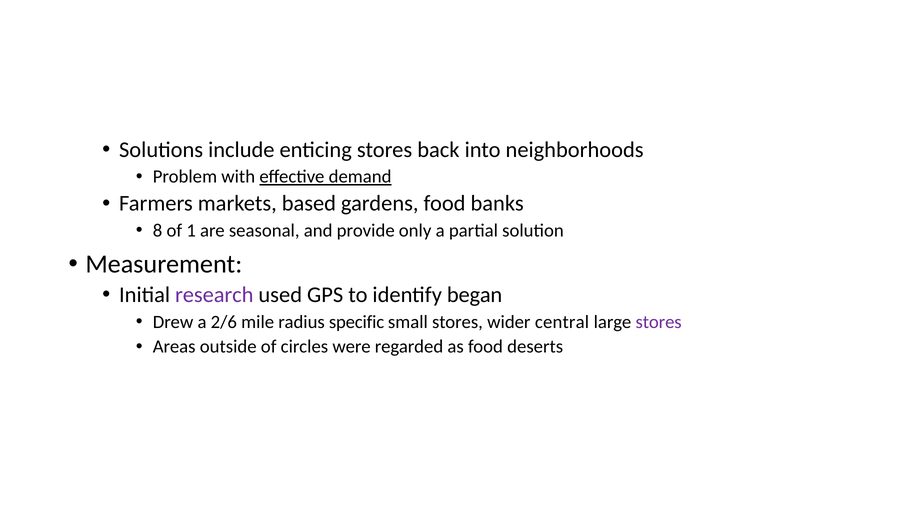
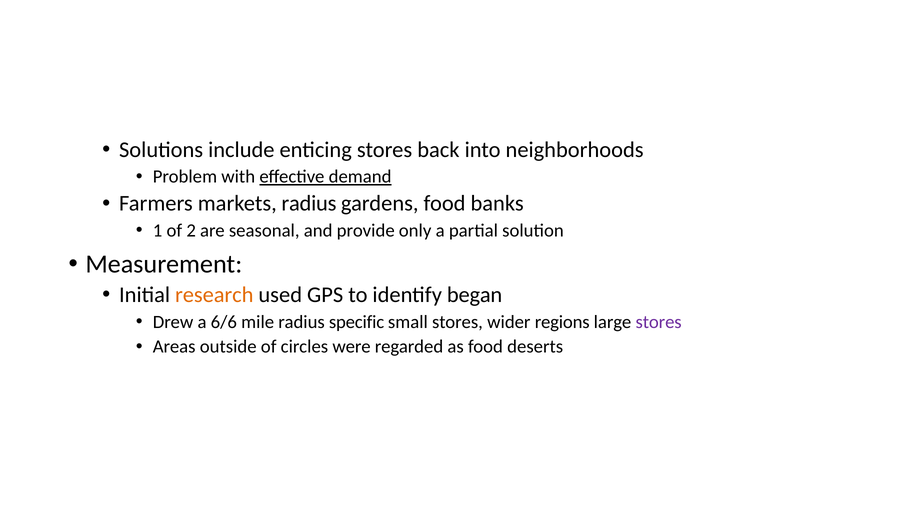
markets based: based -> radius
8: 8 -> 1
1: 1 -> 2
research colour: purple -> orange
2/6: 2/6 -> 6/6
central: central -> regions
